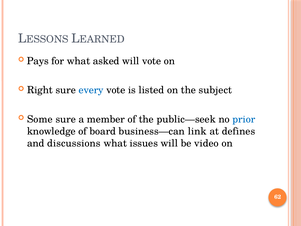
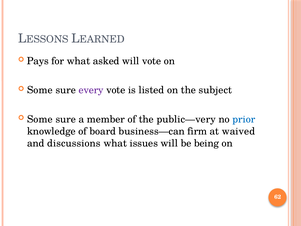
Right at (40, 90): Right -> Some
every colour: blue -> purple
public—seek: public—seek -> public—very
link: link -> firm
defines: defines -> waived
video: video -> being
